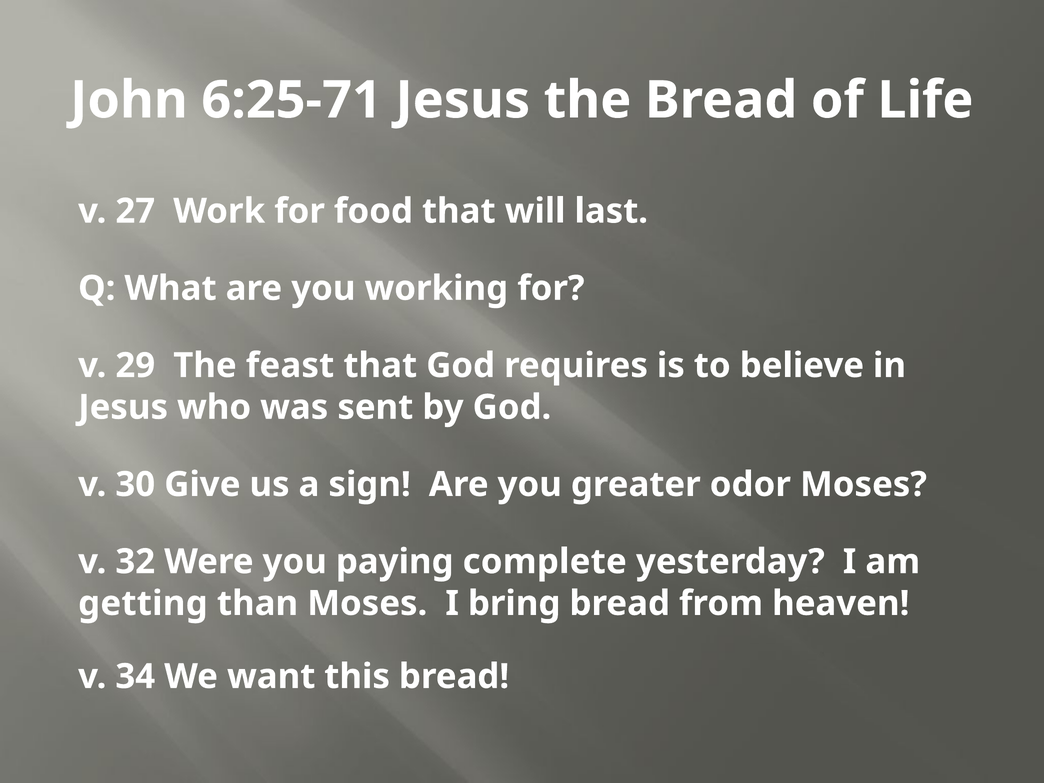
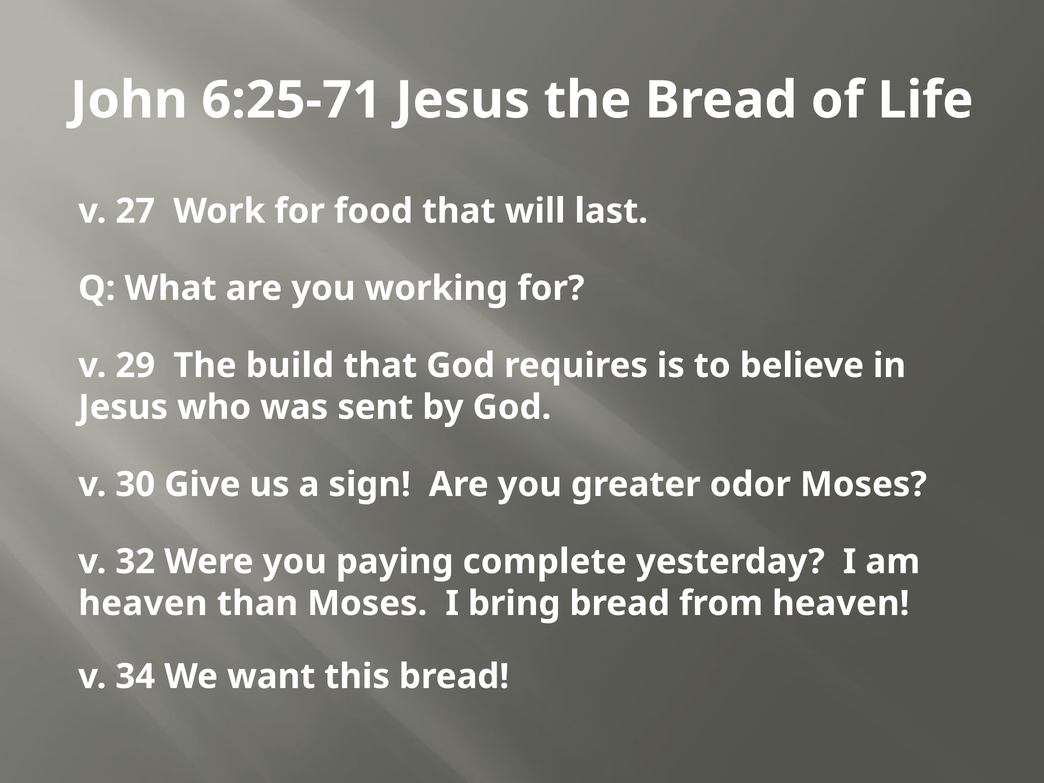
feast: feast -> build
getting at (143, 603): getting -> heaven
